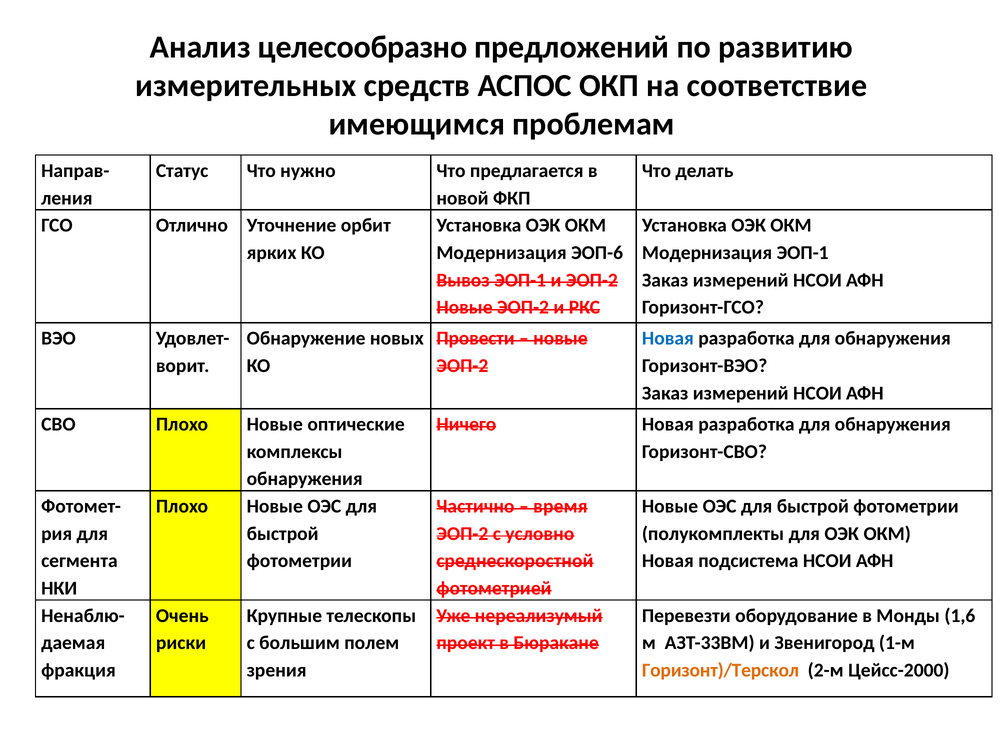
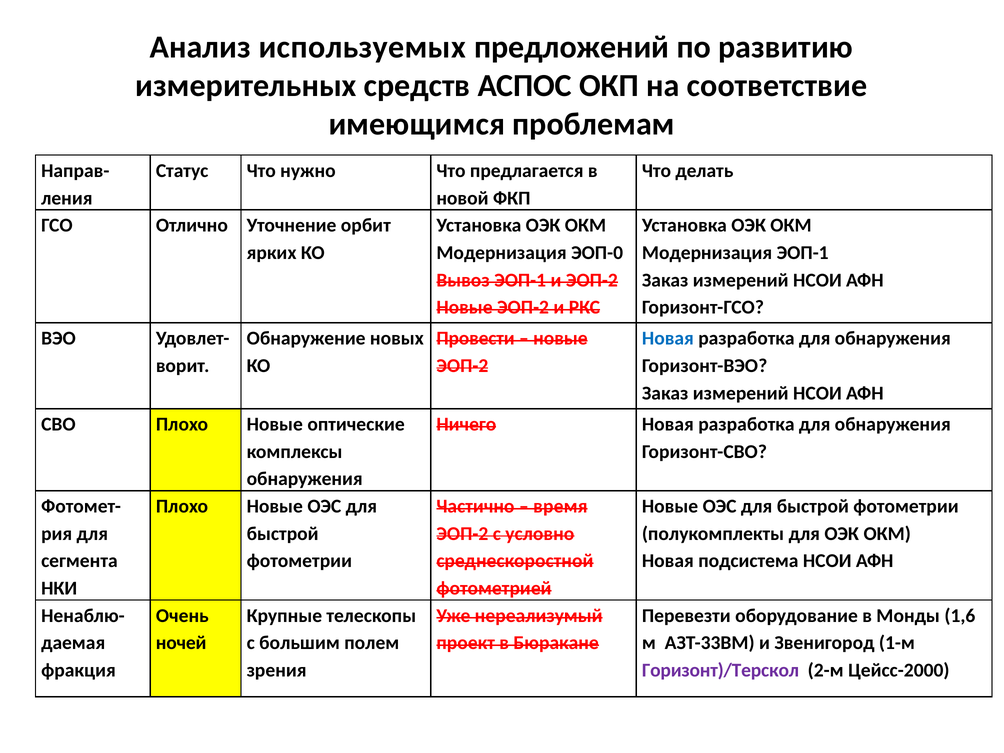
целесообразно: целесообразно -> используемых
ЭОП-6: ЭОП-6 -> ЭОП-0
риски: риски -> ночей
Горизонт)/Терскол colour: orange -> purple
